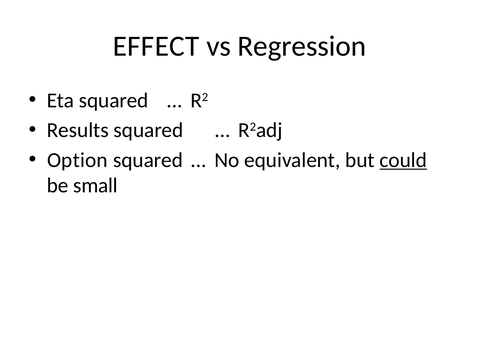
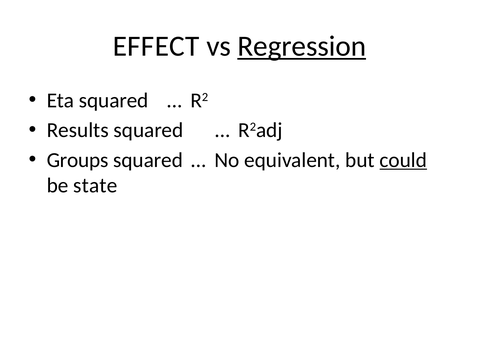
Regression underline: none -> present
Option: Option -> Groups
small: small -> state
